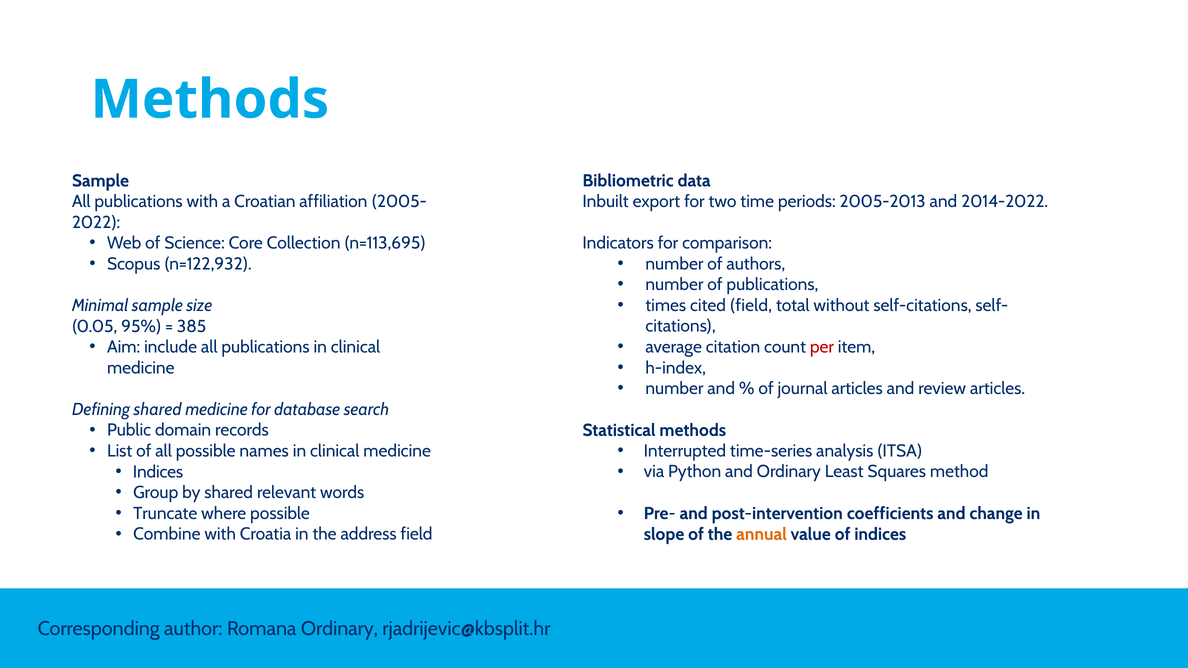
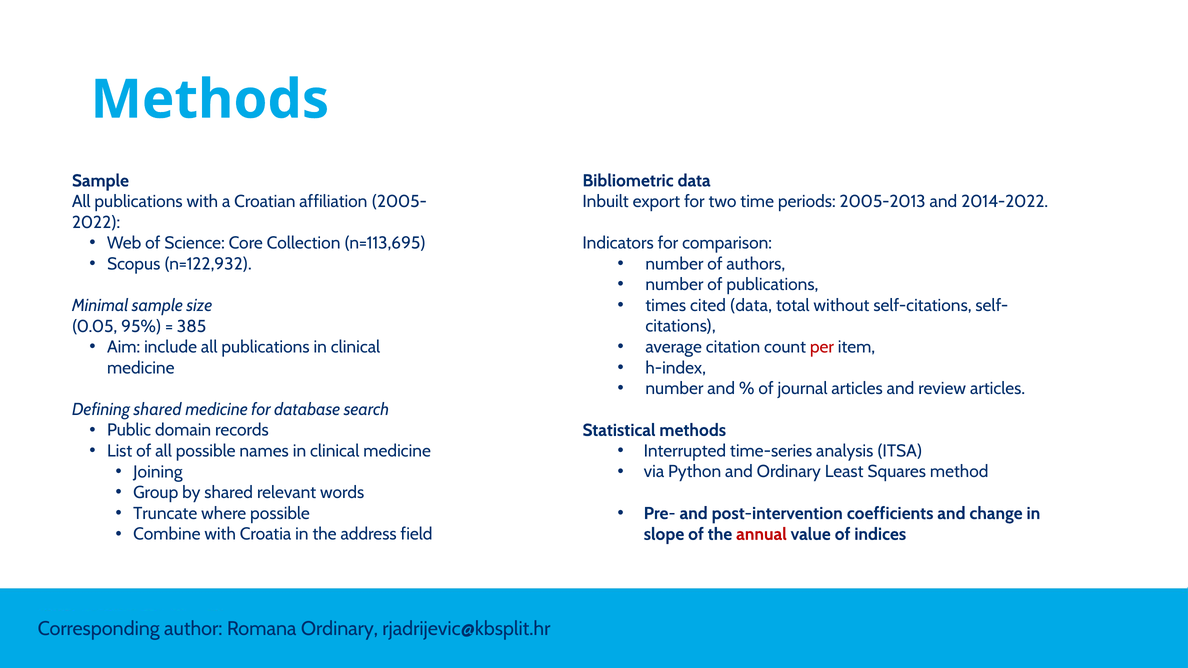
cited field: field -> data
Indices at (158, 472): Indices -> Joining
annual colour: orange -> red
